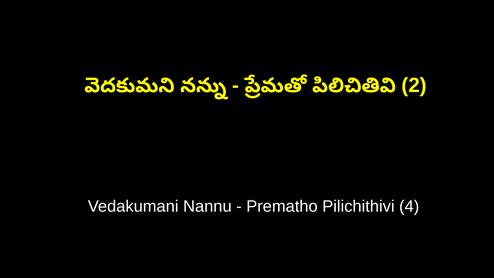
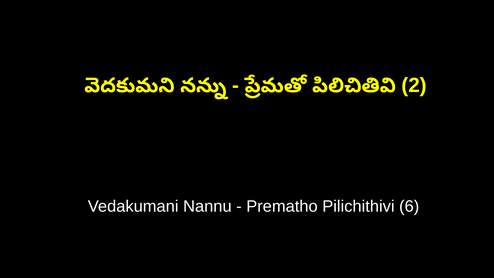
4: 4 -> 6
